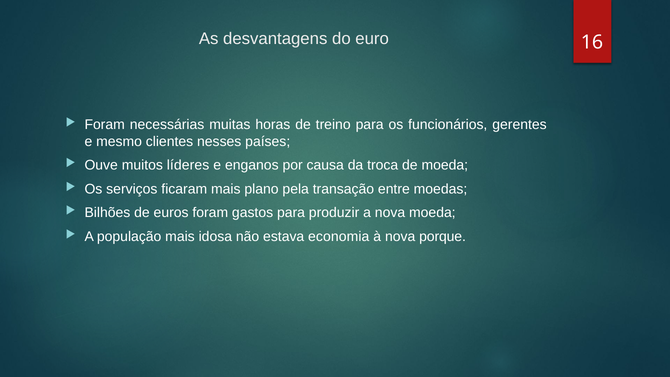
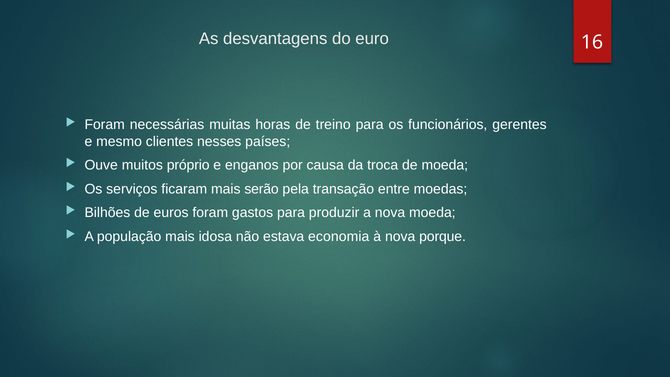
líderes: líderes -> próprio
plano: plano -> serão
